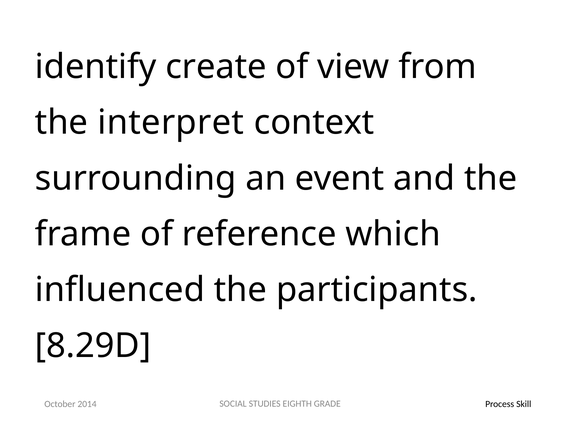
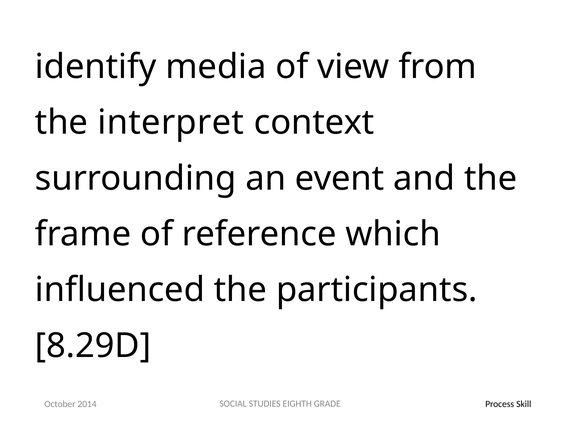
create: create -> media
